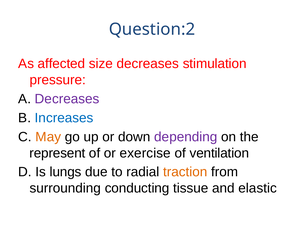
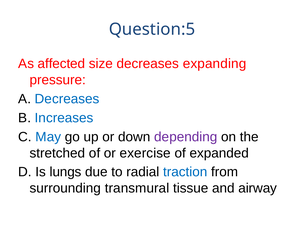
Question:2: Question:2 -> Question:5
stimulation: stimulation -> expanding
Decreases at (67, 99) colour: purple -> blue
May colour: orange -> blue
represent: represent -> stretched
ventilation: ventilation -> expanded
traction colour: orange -> blue
conducting: conducting -> transmural
elastic: elastic -> airway
